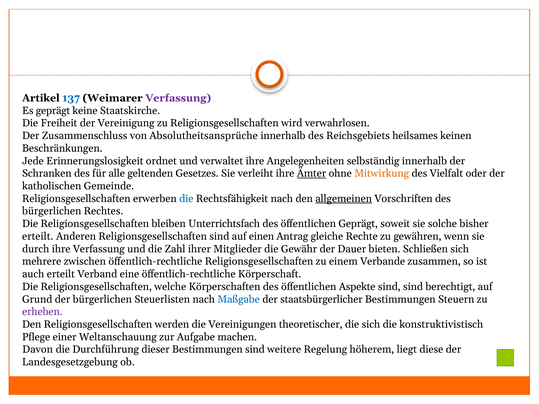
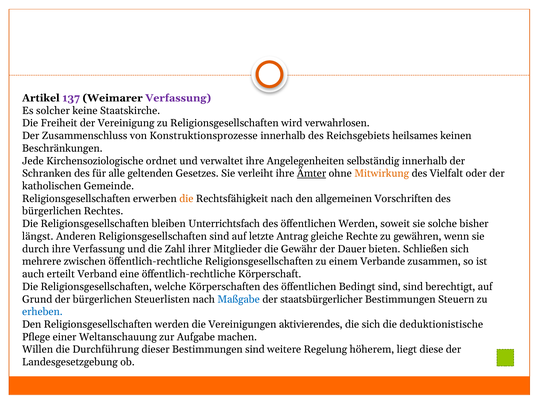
137 colour: blue -> purple
Es geprägt: geprägt -> solcher
Absolutheitsansprüche: Absolutheitsansprüche -> Konstruktionsprozesse
Erinnerungslosigkeit: Erinnerungslosigkeit -> Kirchensoziologische
die at (186, 199) colour: blue -> orange
allgemeinen underline: present -> none
öffentlichen Geprägt: Geprägt -> Werden
erteilt at (38, 237): erteilt -> längst
einen: einen -> letzte
Aspekte: Aspekte -> Bedingt
erheben colour: purple -> blue
theoretischer: theoretischer -> aktivierendes
konstruktivistisch: konstruktivistisch -> deduktionistische
Davon: Davon -> Willen
